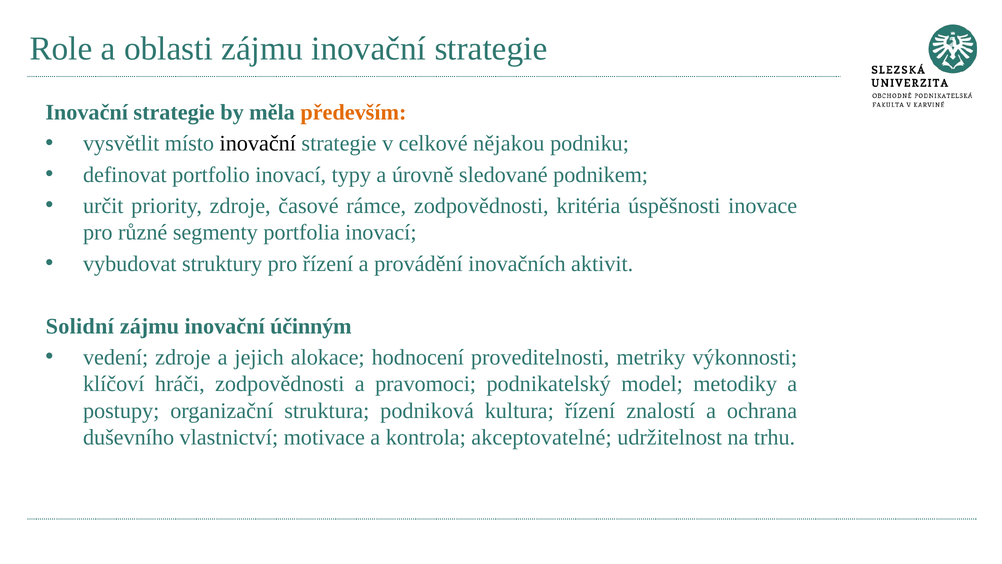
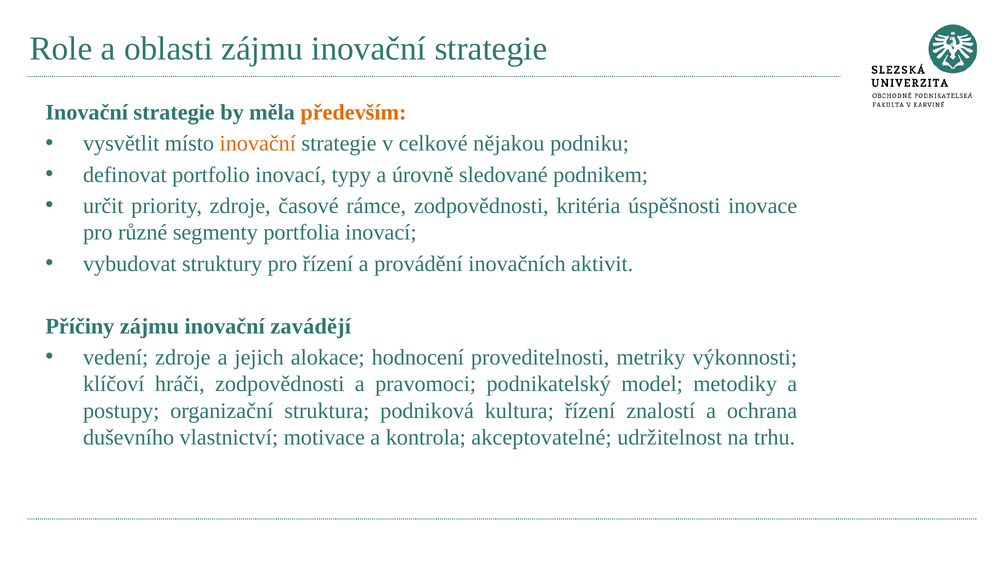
inovační at (258, 143) colour: black -> orange
Solidní: Solidní -> Příčiny
účinným: účinným -> zavádějí
